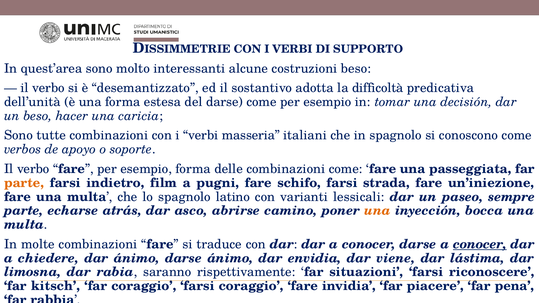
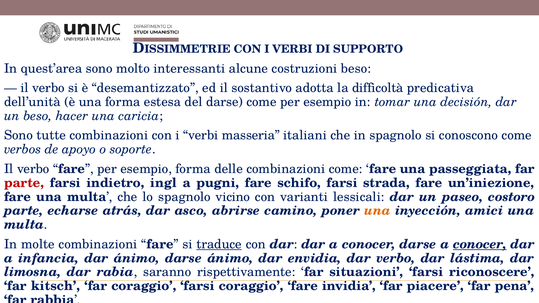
parte at (24, 183) colour: orange -> red
film: film -> ingl
latino: latino -> vicino
sempre: sempre -> costoro
bocca: bocca -> amici
traduce underline: none -> present
chiedere: chiedere -> infancia
dar viene: viene -> verbo
